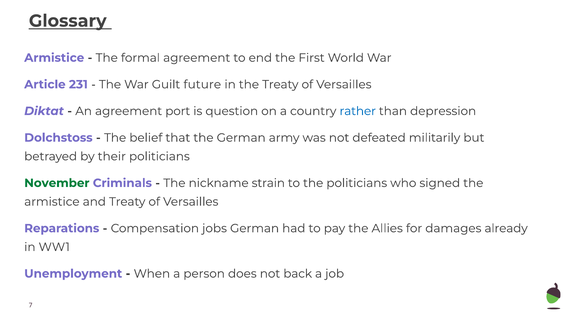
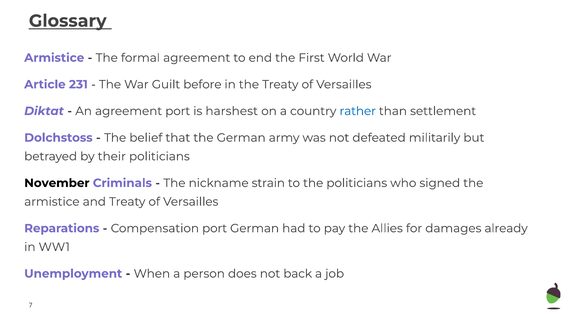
future: future -> before
question: question -> harshest
depression: depression -> settlement
November colour: green -> black
Compensation jobs: jobs -> port
